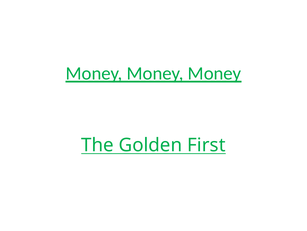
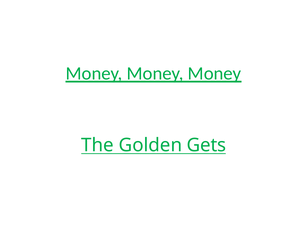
First: First -> Gets
